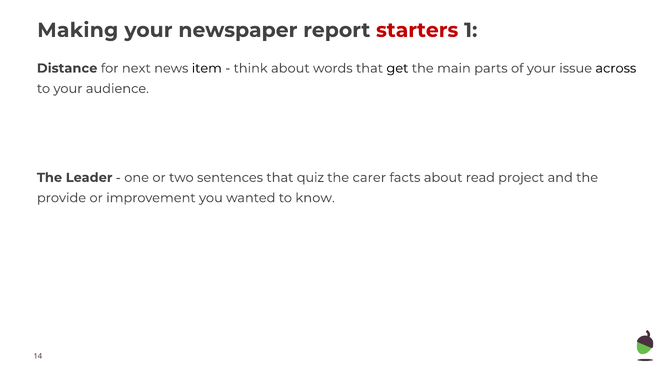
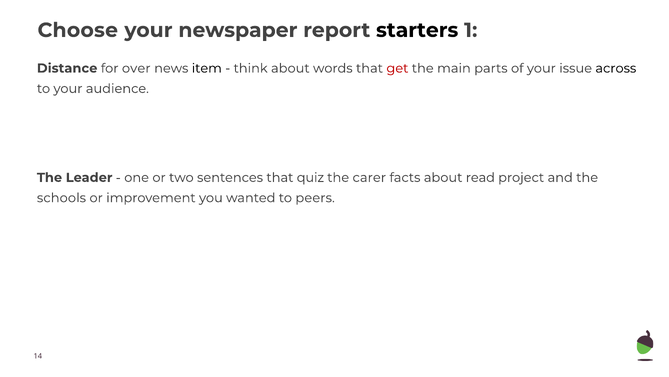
Making: Making -> Choose
starters colour: red -> black
next: next -> over
get colour: black -> red
provide: provide -> schools
know: know -> peers
